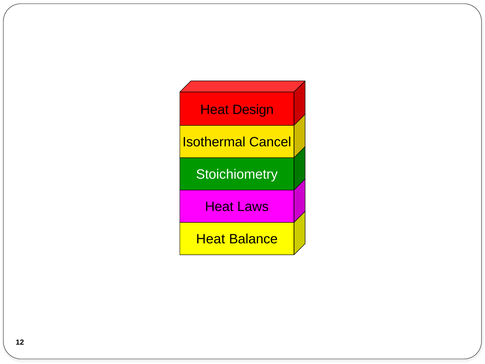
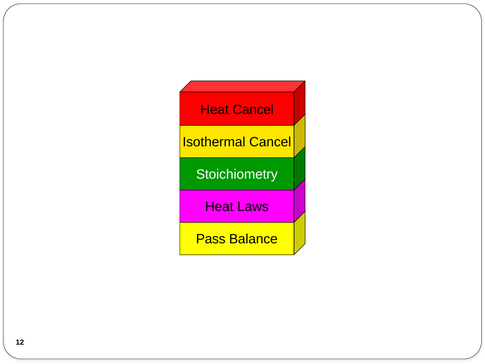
Heat Design: Design -> Cancel
Heat at (211, 239): Heat -> Pass
